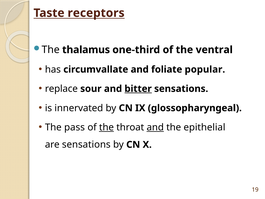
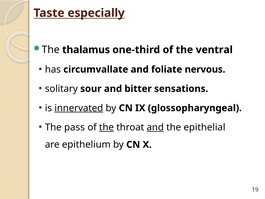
receptors: receptors -> especially
popular: popular -> nervous
replace: replace -> solitary
bitter underline: present -> none
innervated underline: none -> present
are sensations: sensations -> epithelium
